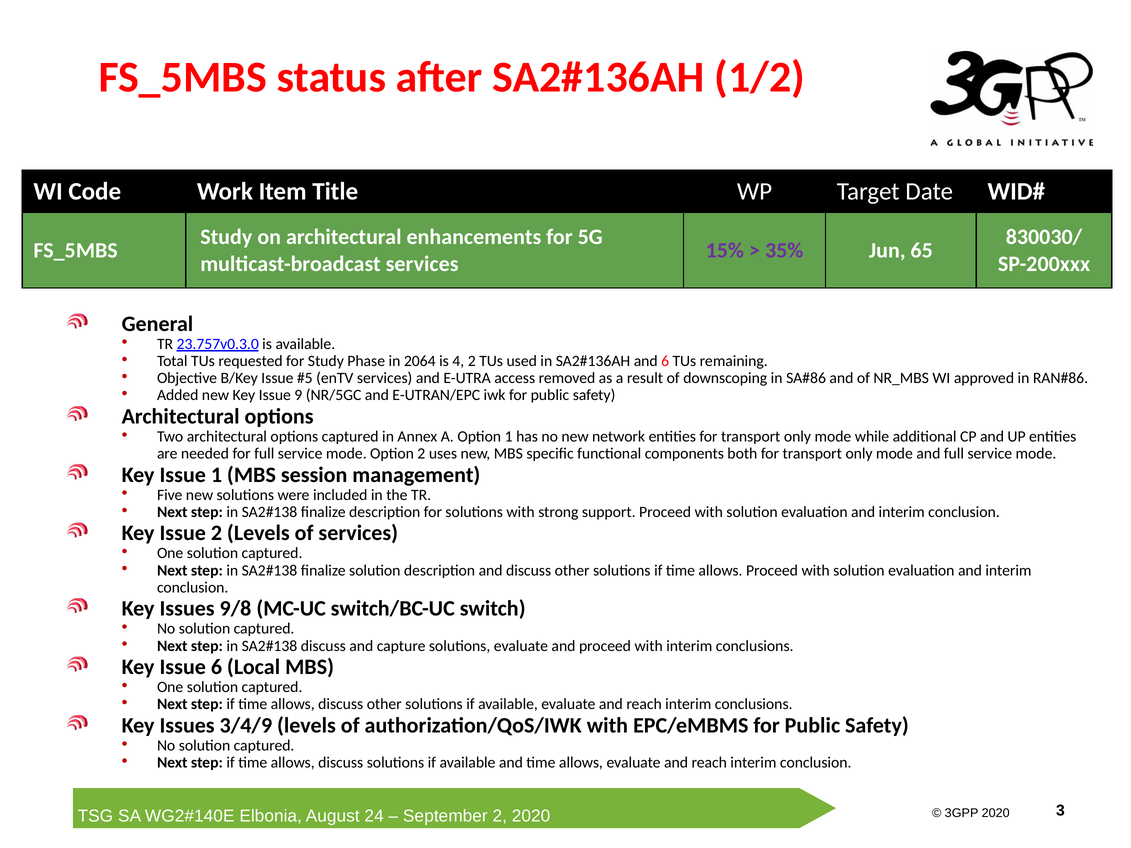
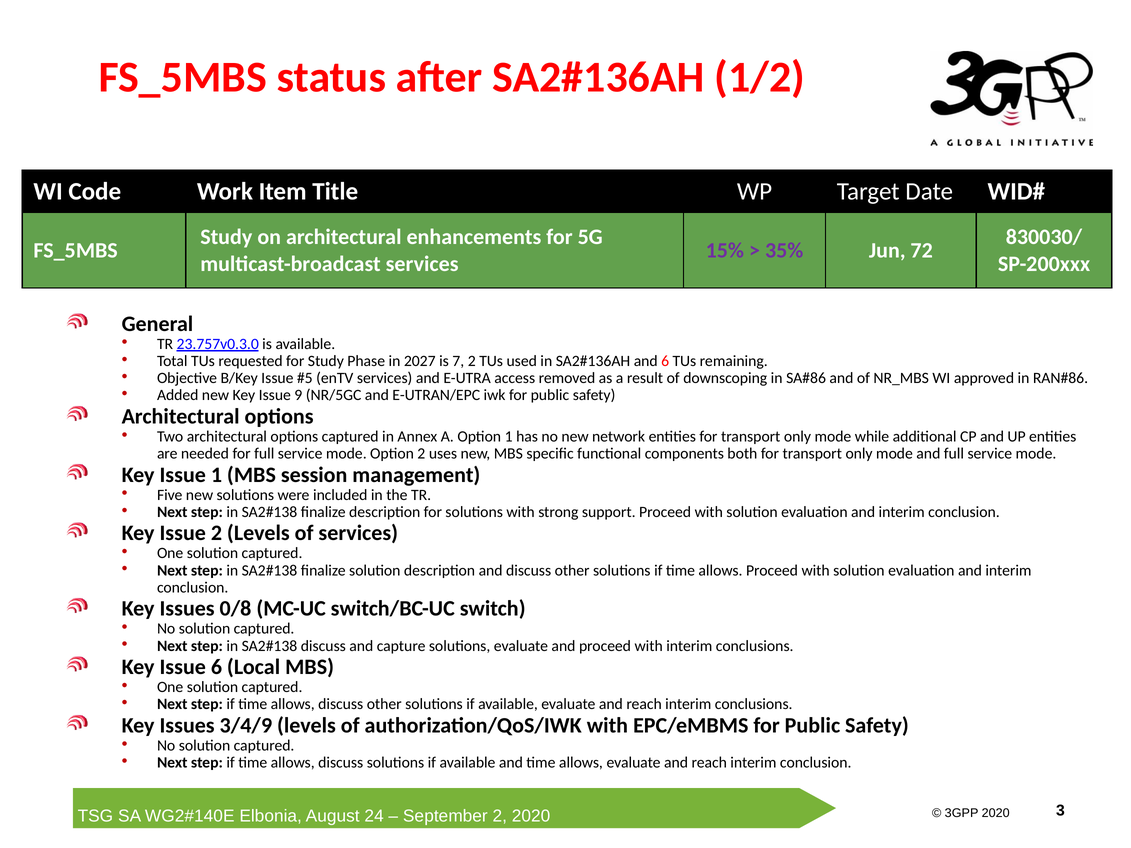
65: 65 -> 72
2064: 2064 -> 2027
4: 4 -> 7
9/8: 9/8 -> 0/8
